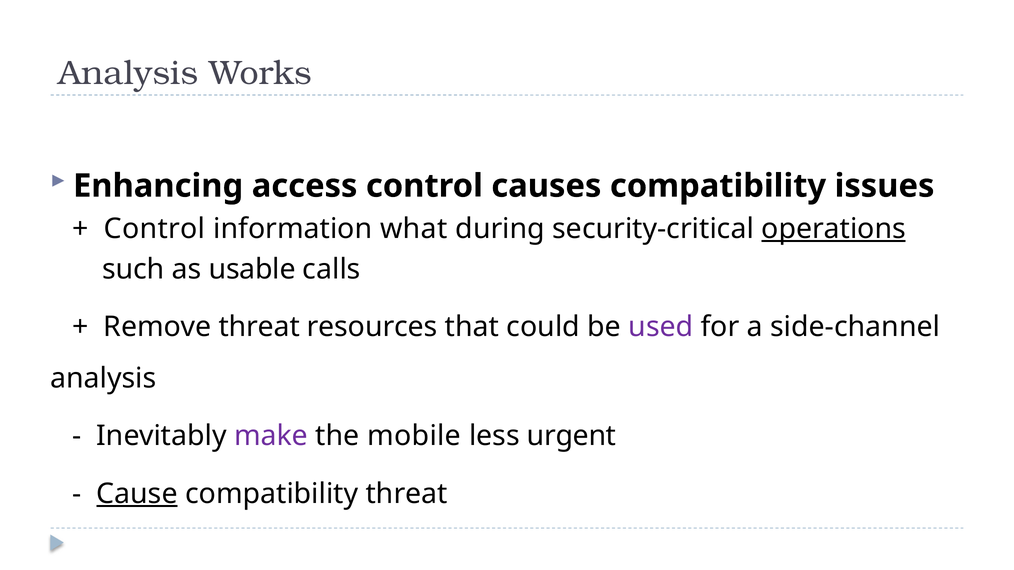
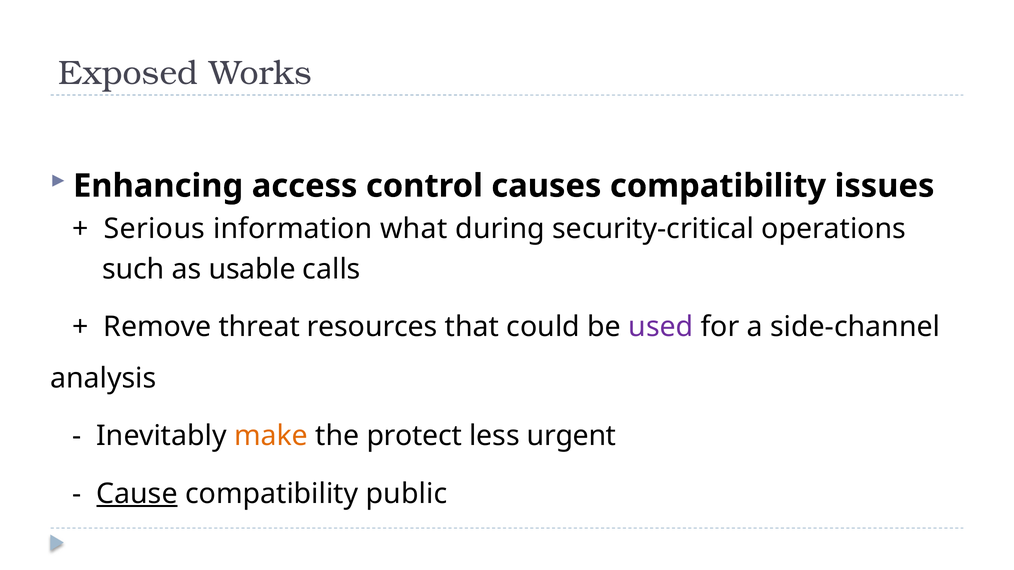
Analysis at (128, 73): Analysis -> Exposed
Control at (154, 229): Control -> Serious
operations underline: present -> none
make colour: purple -> orange
mobile: mobile -> protect
compatibility threat: threat -> public
